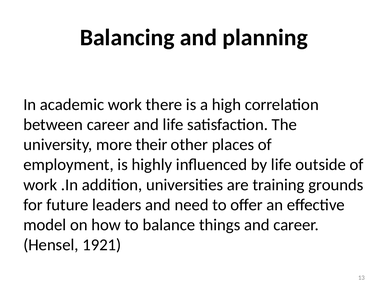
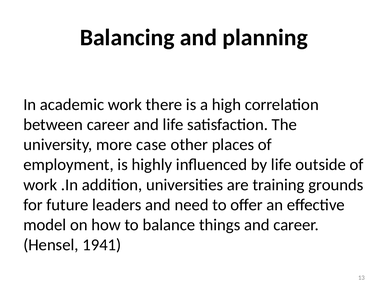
their: their -> case
1921: 1921 -> 1941
